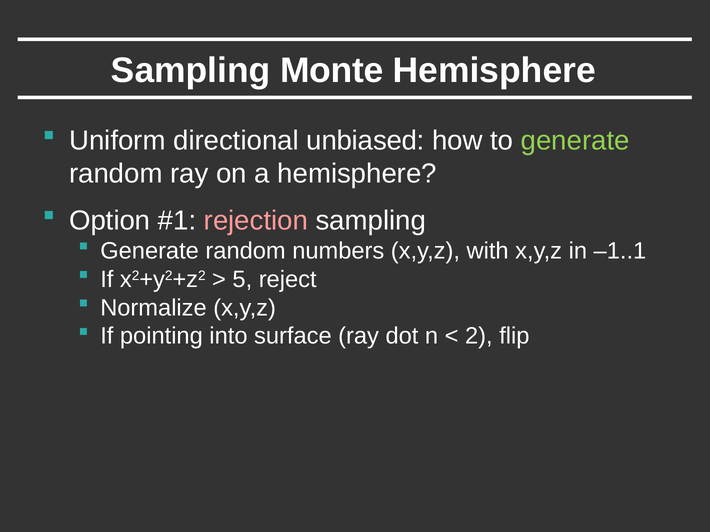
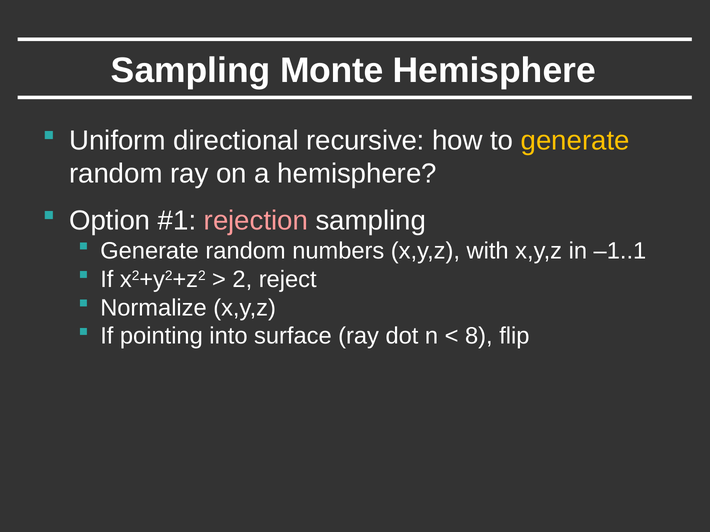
unbiased: unbiased -> recursive
generate at (575, 141) colour: light green -> yellow
5: 5 -> 2
2: 2 -> 8
